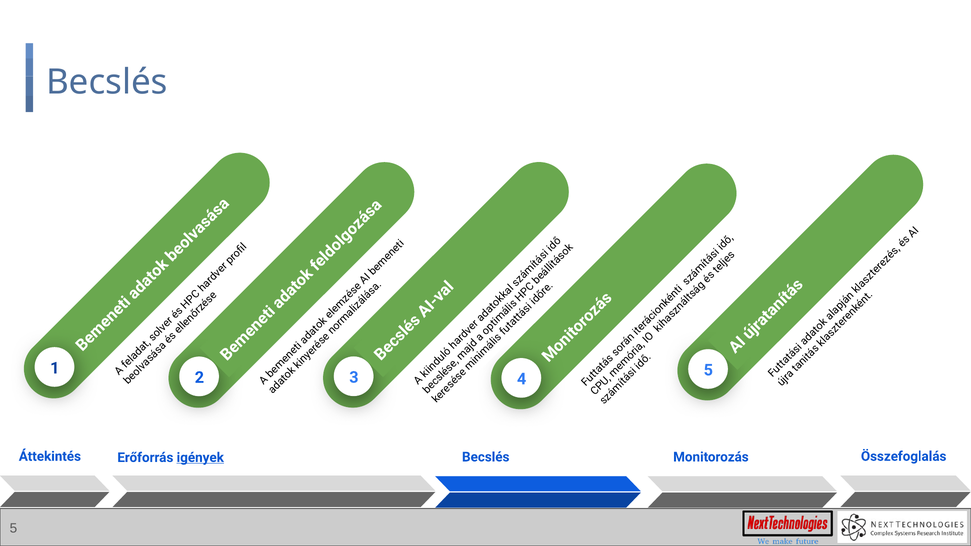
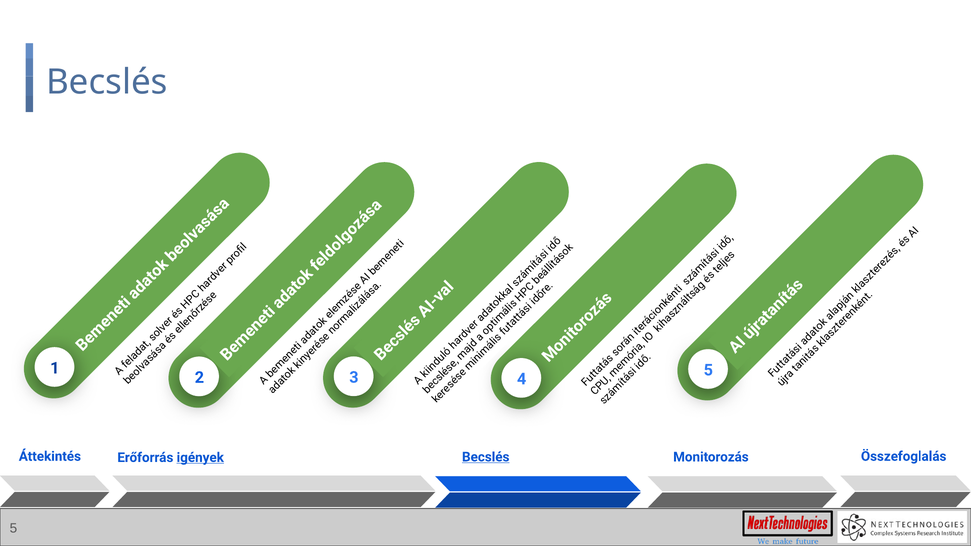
Becslés at (486, 457) underline: none -> present
